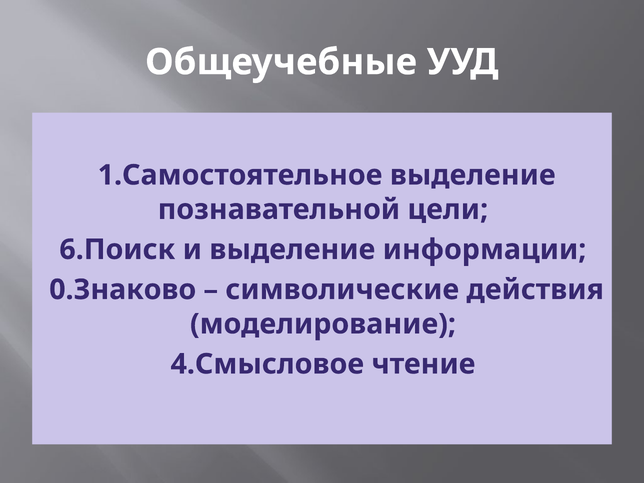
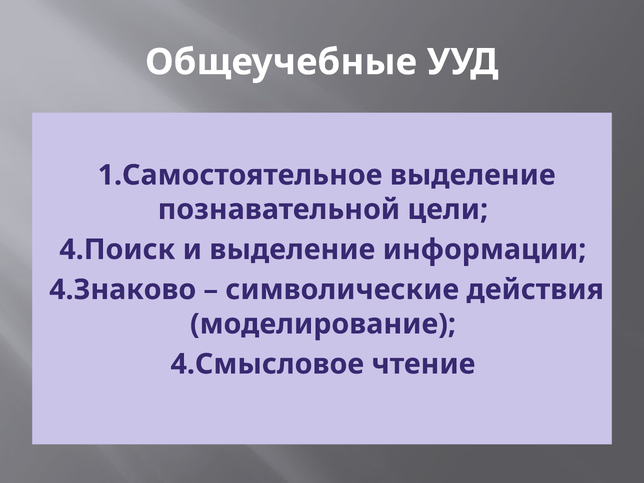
6.Поиск: 6.Поиск -> 4.Поиск
0.Знаково: 0.Знаково -> 4.Знаково
